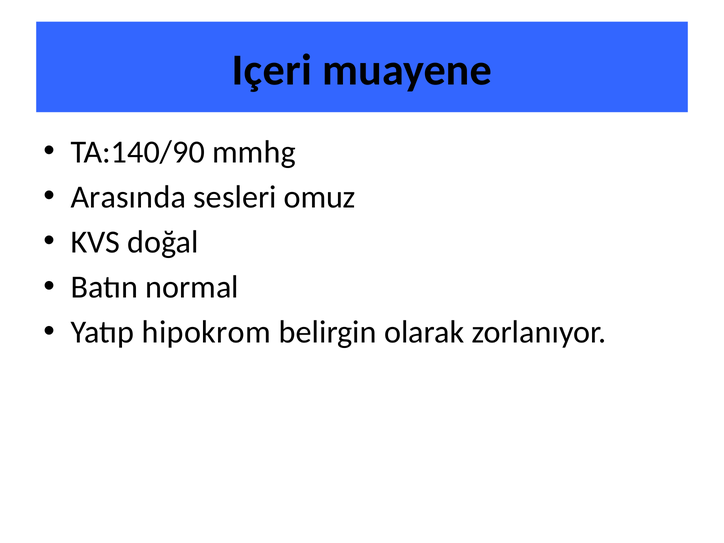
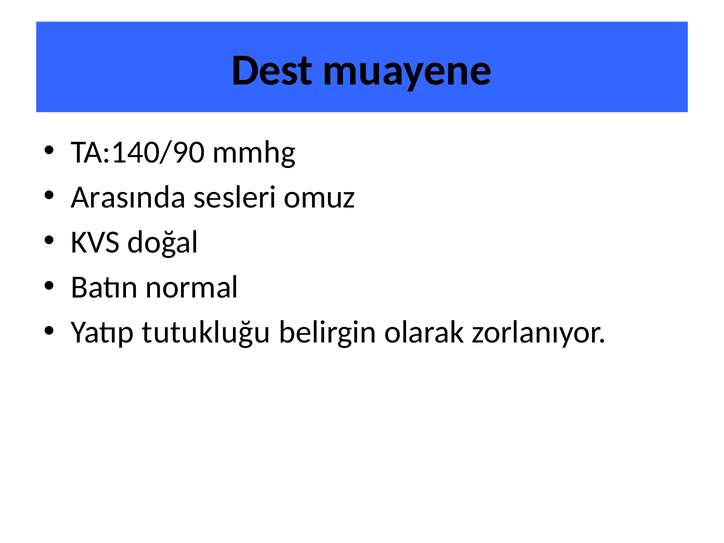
Içeri: Içeri -> Dest
hipokrom: hipokrom -> tutukluğu
